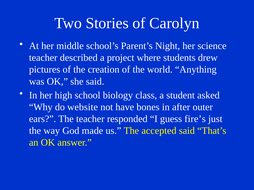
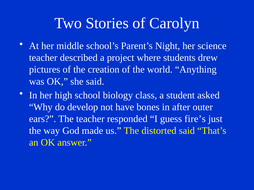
website: website -> develop
accepted: accepted -> distorted
